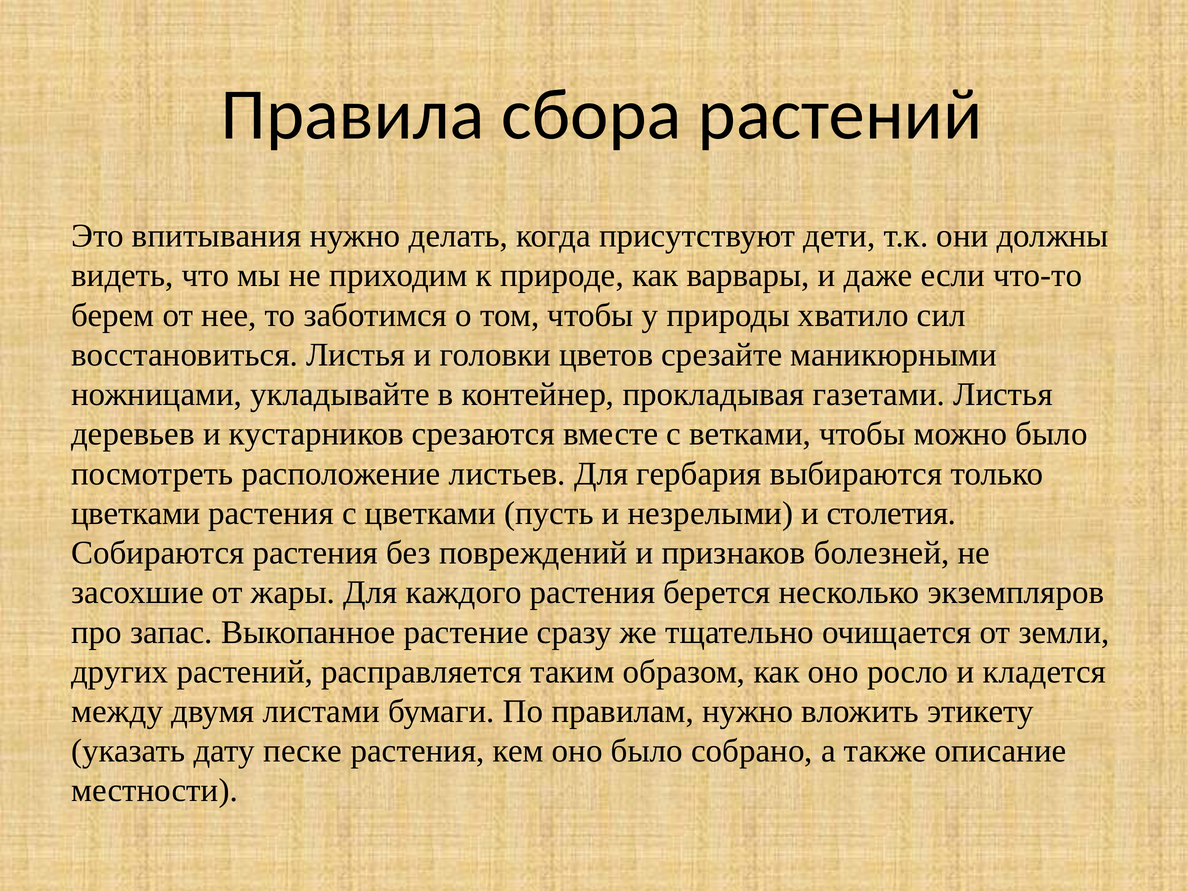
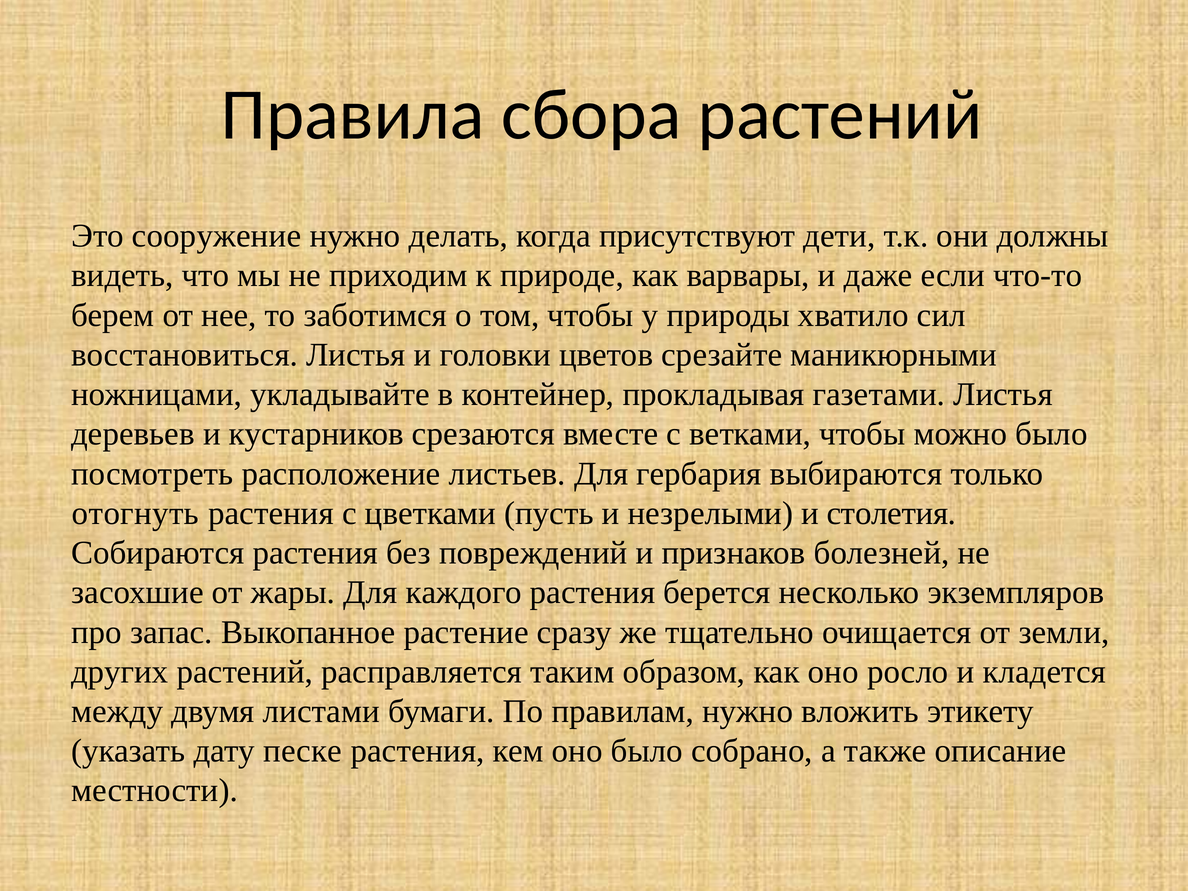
впитывания: впитывания -> сооружение
цветками at (136, 513): цветками -> отогнуть
